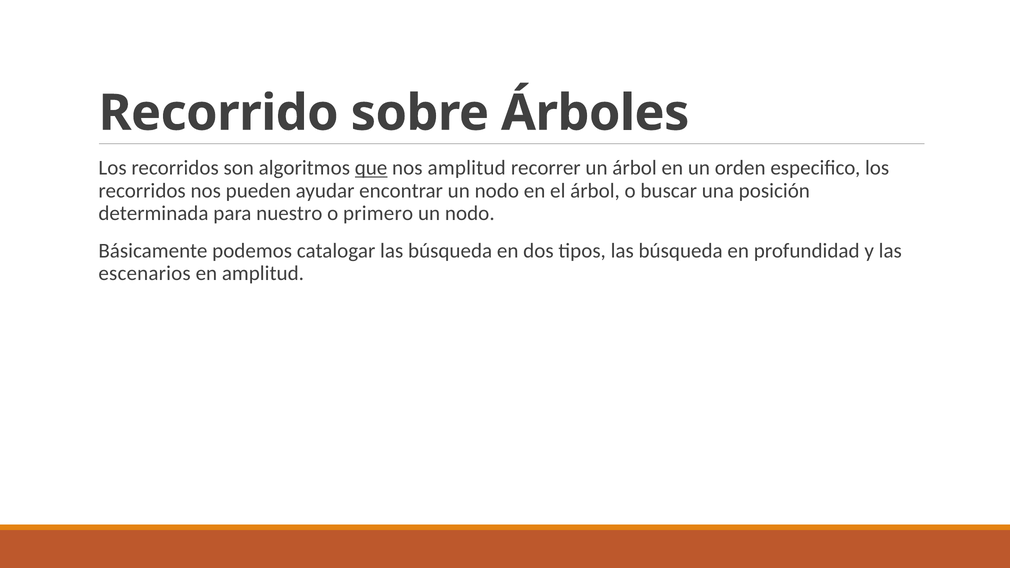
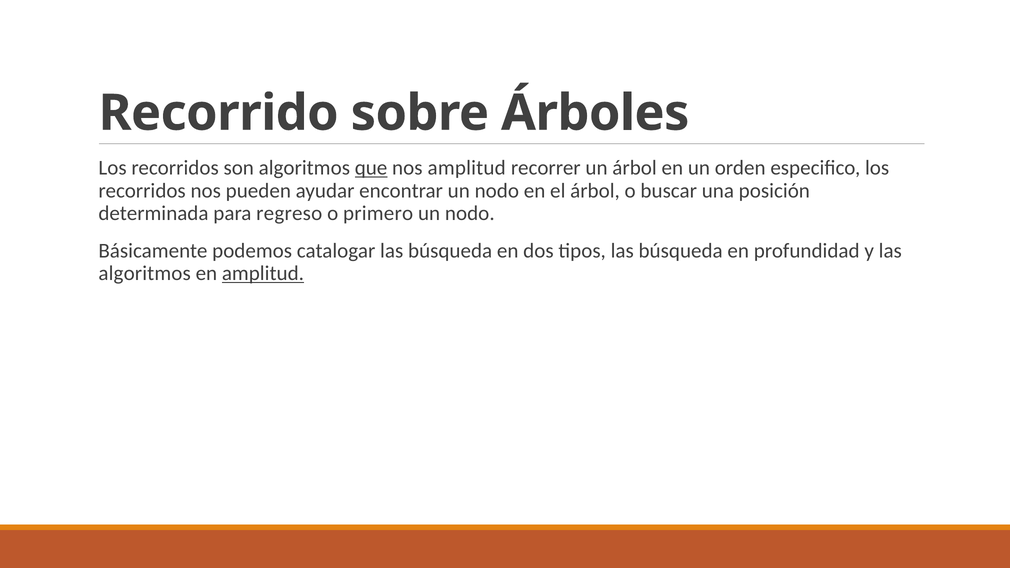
nuestro: nuestro -> regreso
escenarios at (145, 274): escenarios -> algoritmos
amplitud at (263, 274) underline: none -> present
